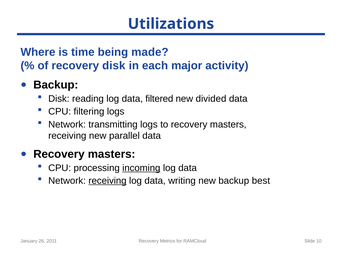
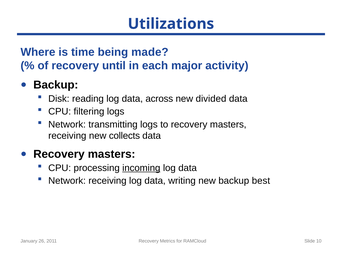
recovery disk: disk -> until
filtered: filtered -> across
parallel: parallel -> collects
receiving at (107, 181) underline: present -> none
